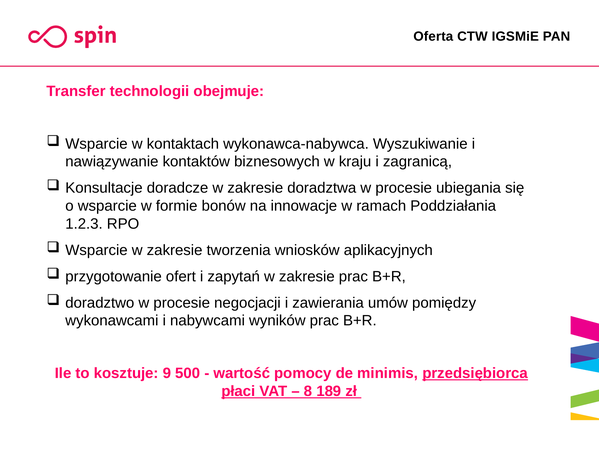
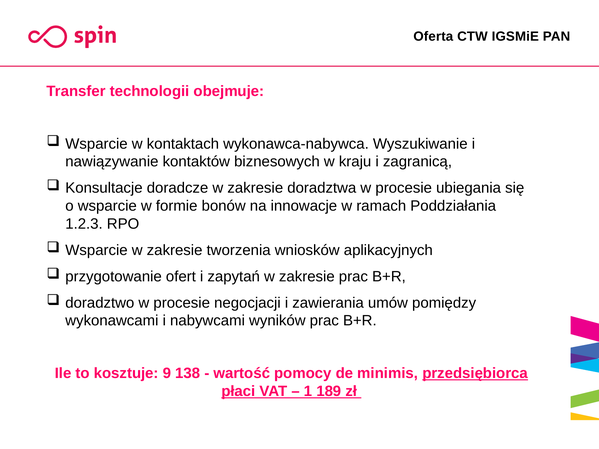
500: 500 -> 138
8: 8 -> 1
